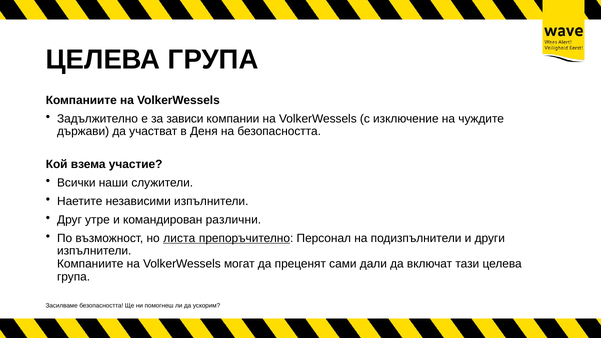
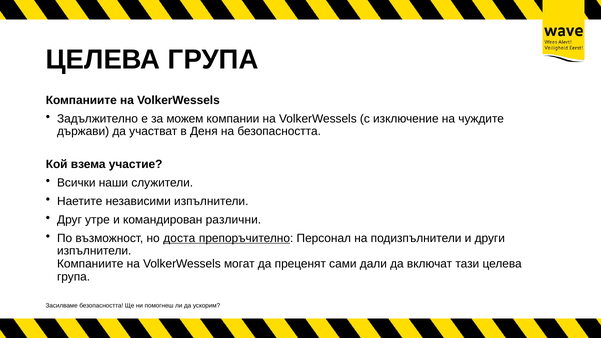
зависи: зависи -> можем
листа: листа -> доста
